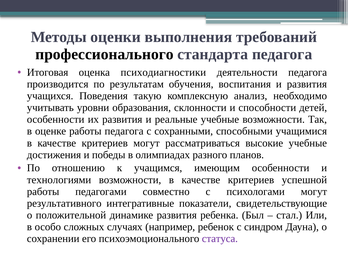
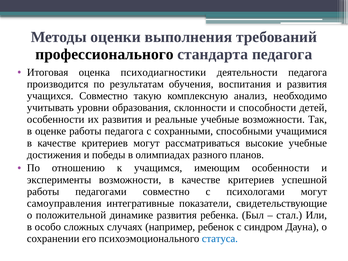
учащихся Поведения: Поведения -> Совместно
технологиями: технологиями -> эксперименты
результативного: результативного -> самоуправления
статуса colour: purple -> blue
